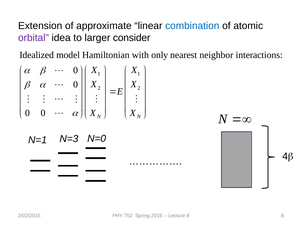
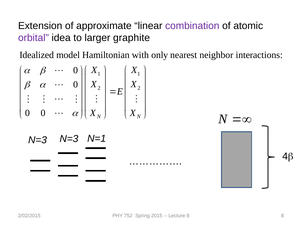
combination colour: blue -> purple
consider: consider -> graphite
N=1 at (38, 140): N=1 -> N=3
N=0: N=0 -> N=1
